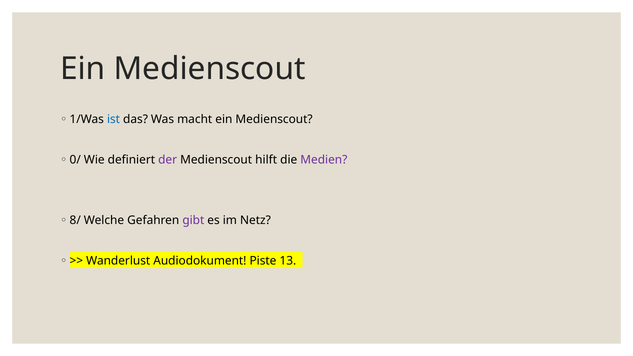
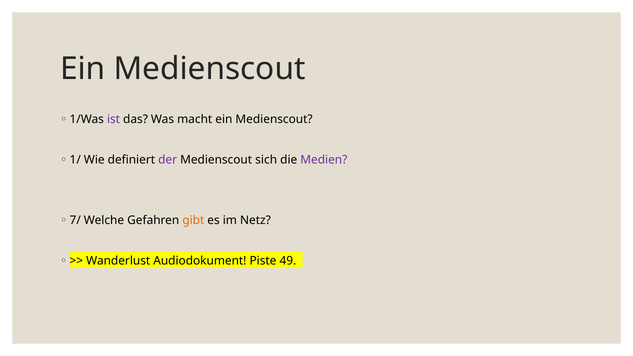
ist colour: blue -> purple
0/: 0/ -> 1/
hilft: hilft -> sich
8/: 8/ -> 7/
gibt colour: purple -> orange
13: 13 -> 49
